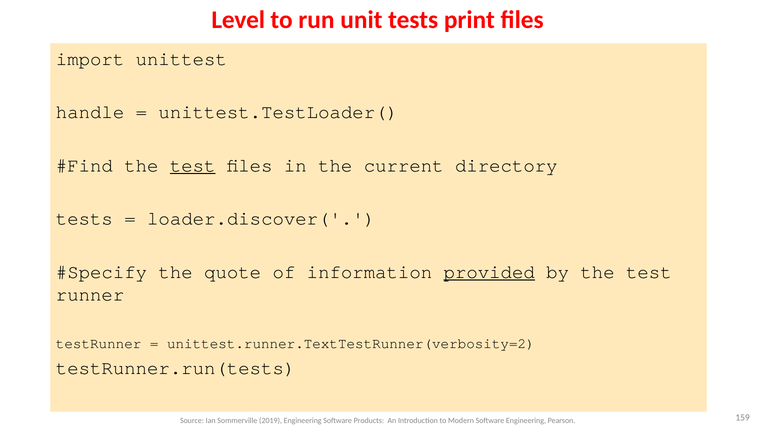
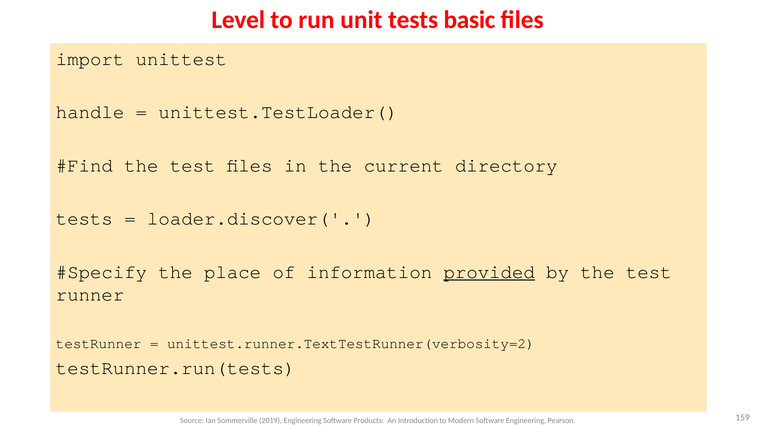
print: print -> basic
test at (193, 165) underline: present -> none
quote: quote -> place
